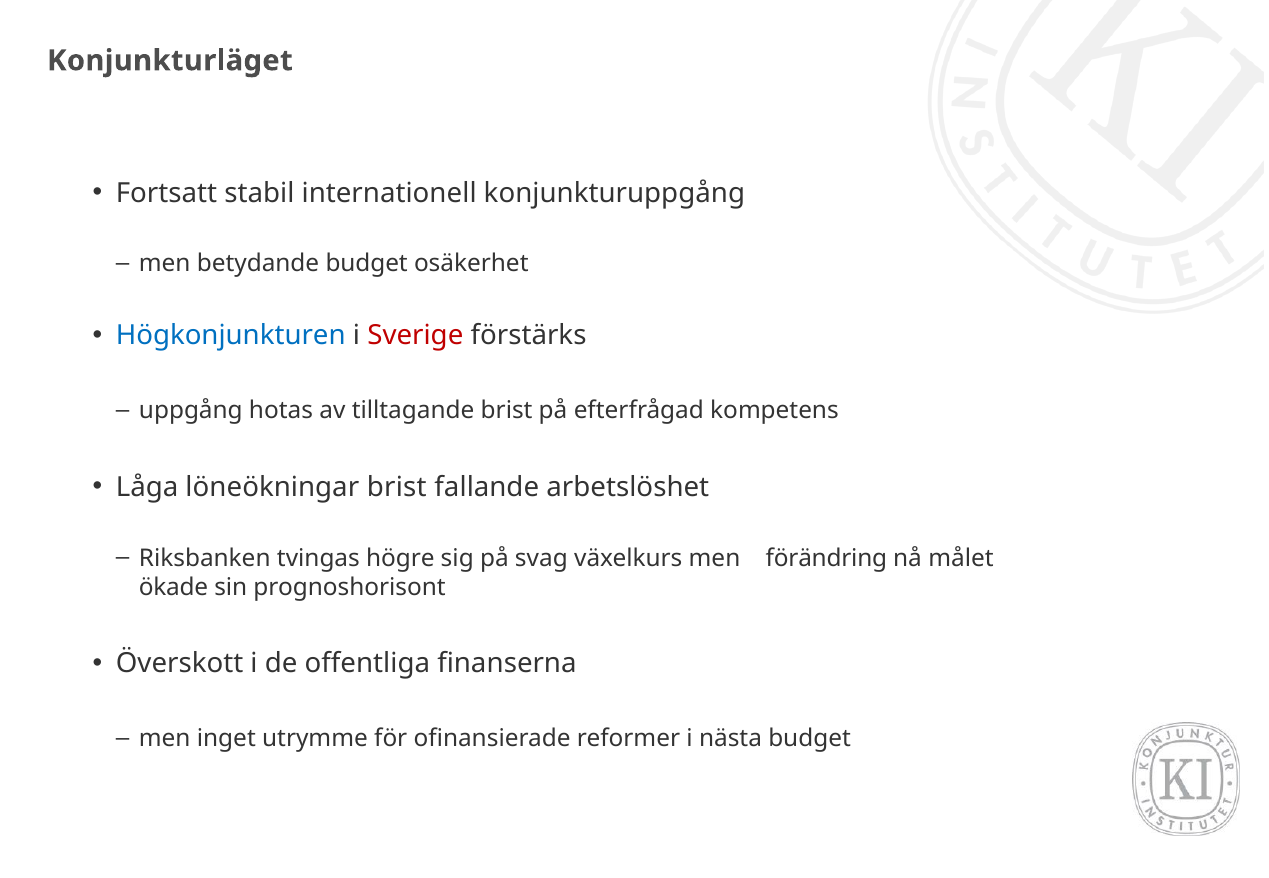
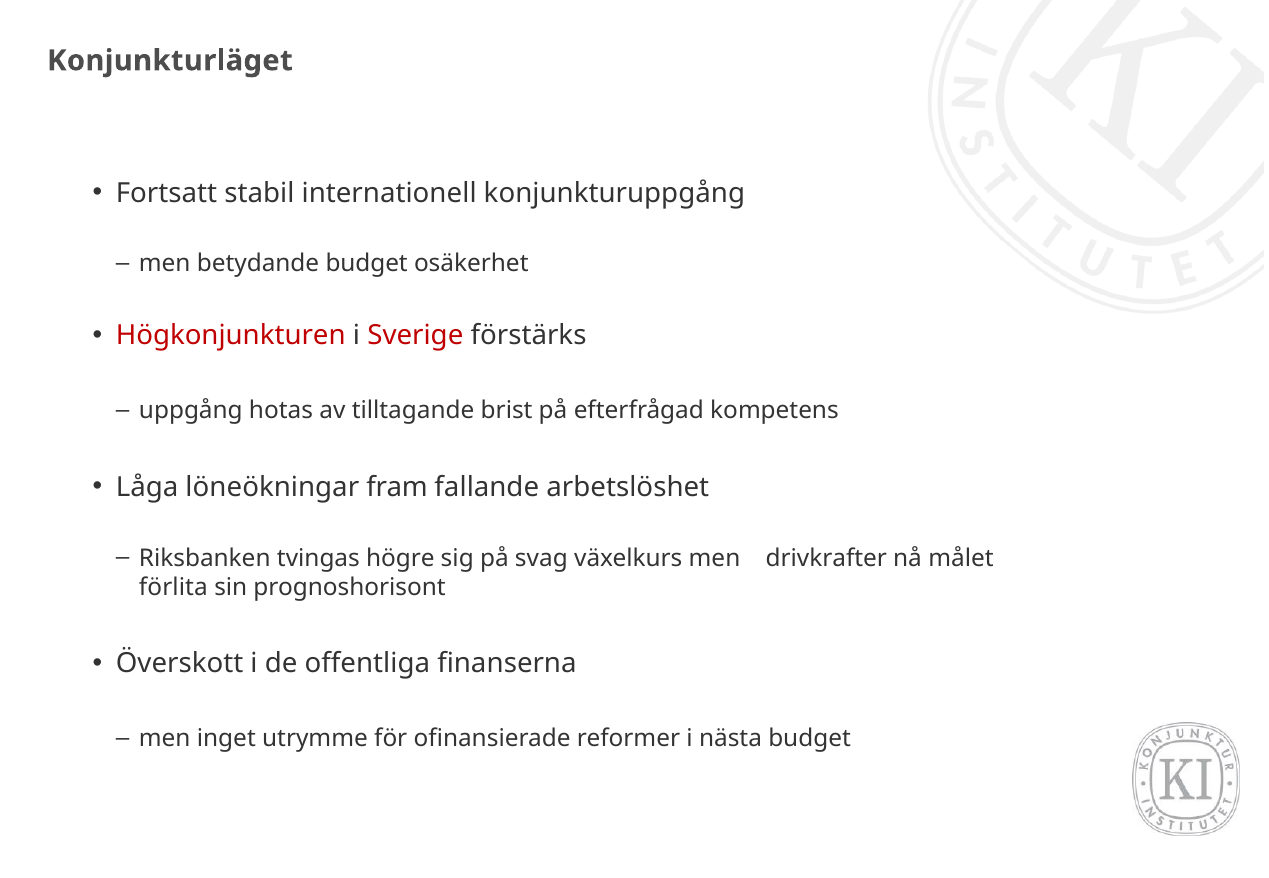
Högkonjunkturen colour: blue -> red
löneökningar brist: brist -> fram
förändring: förändring -> drivkrafter
ökade: ökade -> förlita
